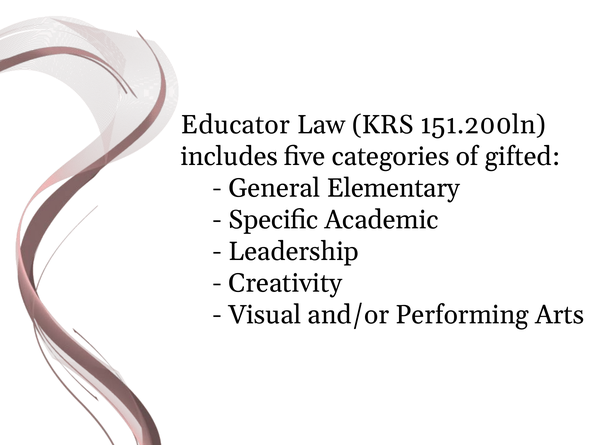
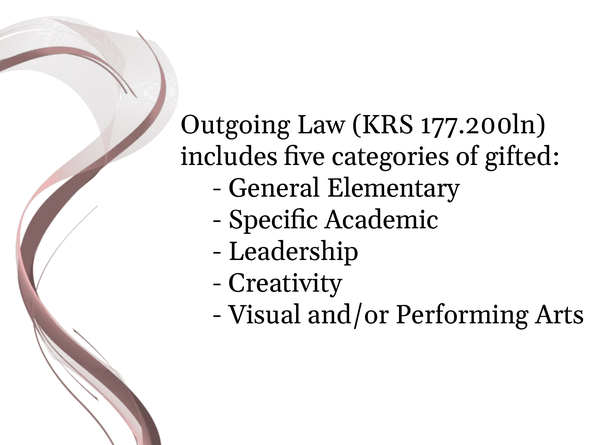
Educator: Educator -> Outgoing
151.200ln: 151.200ln -> 177.200ln
